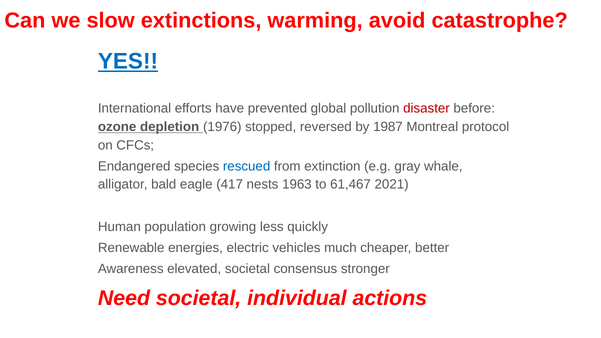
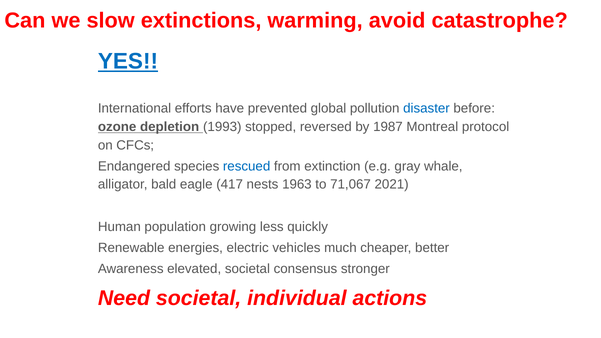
disaster colour: red -> blue
1976: 1976 -> 1993
61,467: 61,467 -> 71,067
